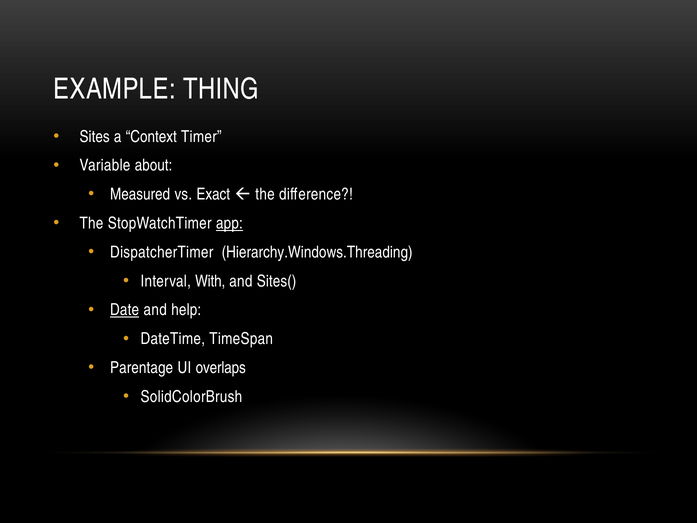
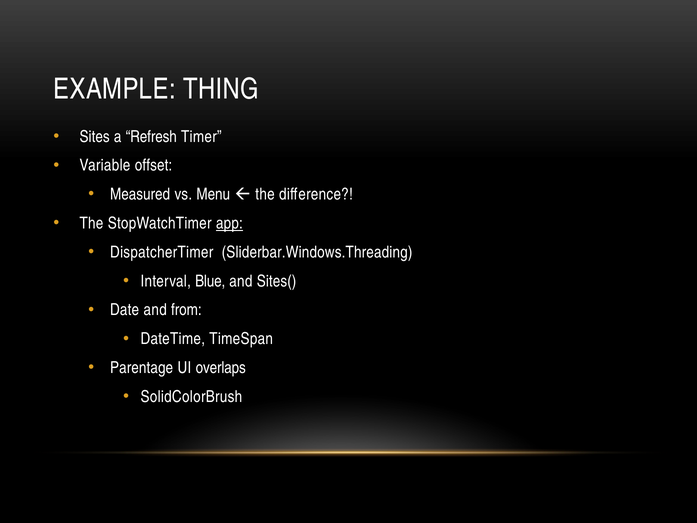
Context: Context -> Refresh
about: about -> offset
Exact: Exact -> Menu
Hierarchy.Windows.Threading: Hierarchy.Windows.Threading -> Sliderbar.Windows.Threading
With: With -> Blue
Date underline: present -> none
help: help -> from
